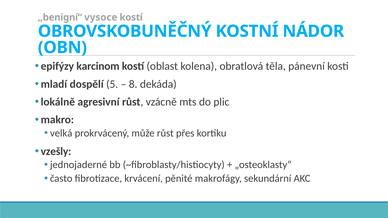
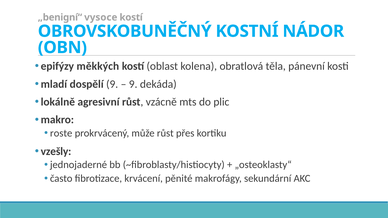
karcinom: karcinom -> měkkých
dospělí 5: 5 -> 9
8 at (133, 84): 8 -> 9
velká: velká -> roste
